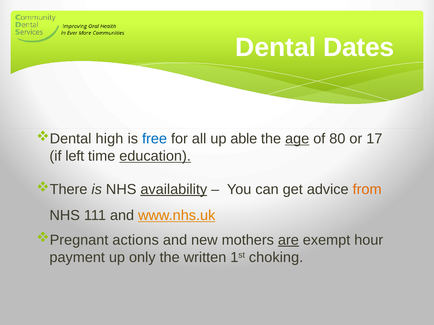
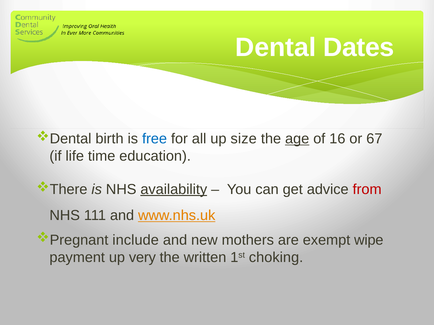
high: high -> birth
able: able -> size
80: 80 -> 16
17: 17 -> 67
left: left -> life
education underline: present -> none
from colour: orange -> red
actions: actions -> include
are underline: present -> none
hour: hour -> wipe
only: only -> very
